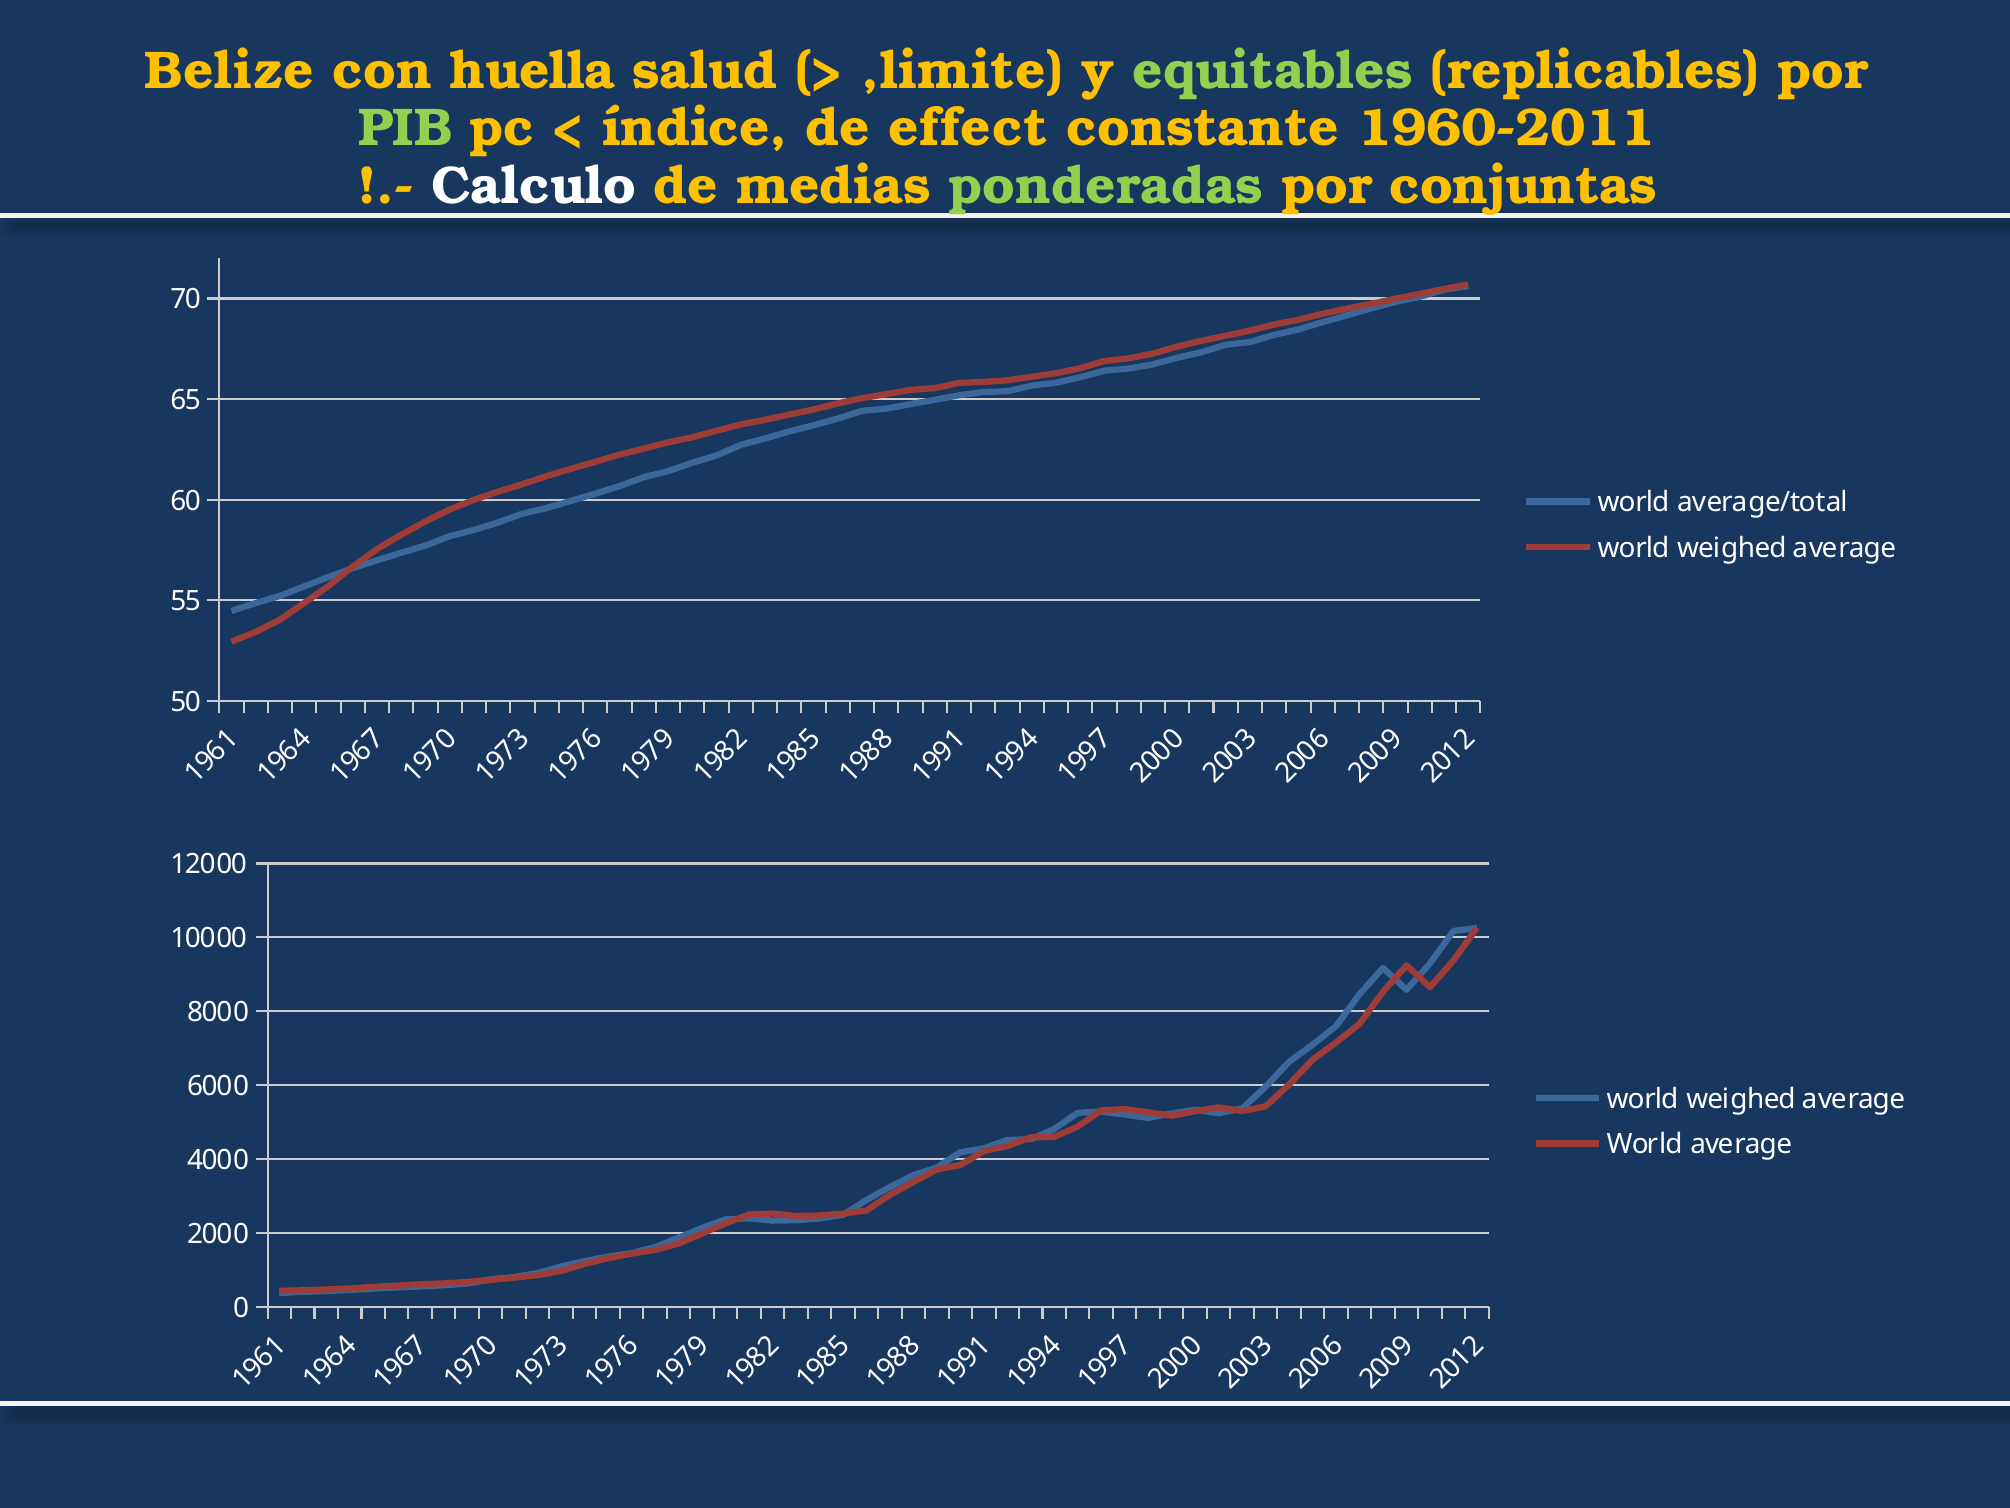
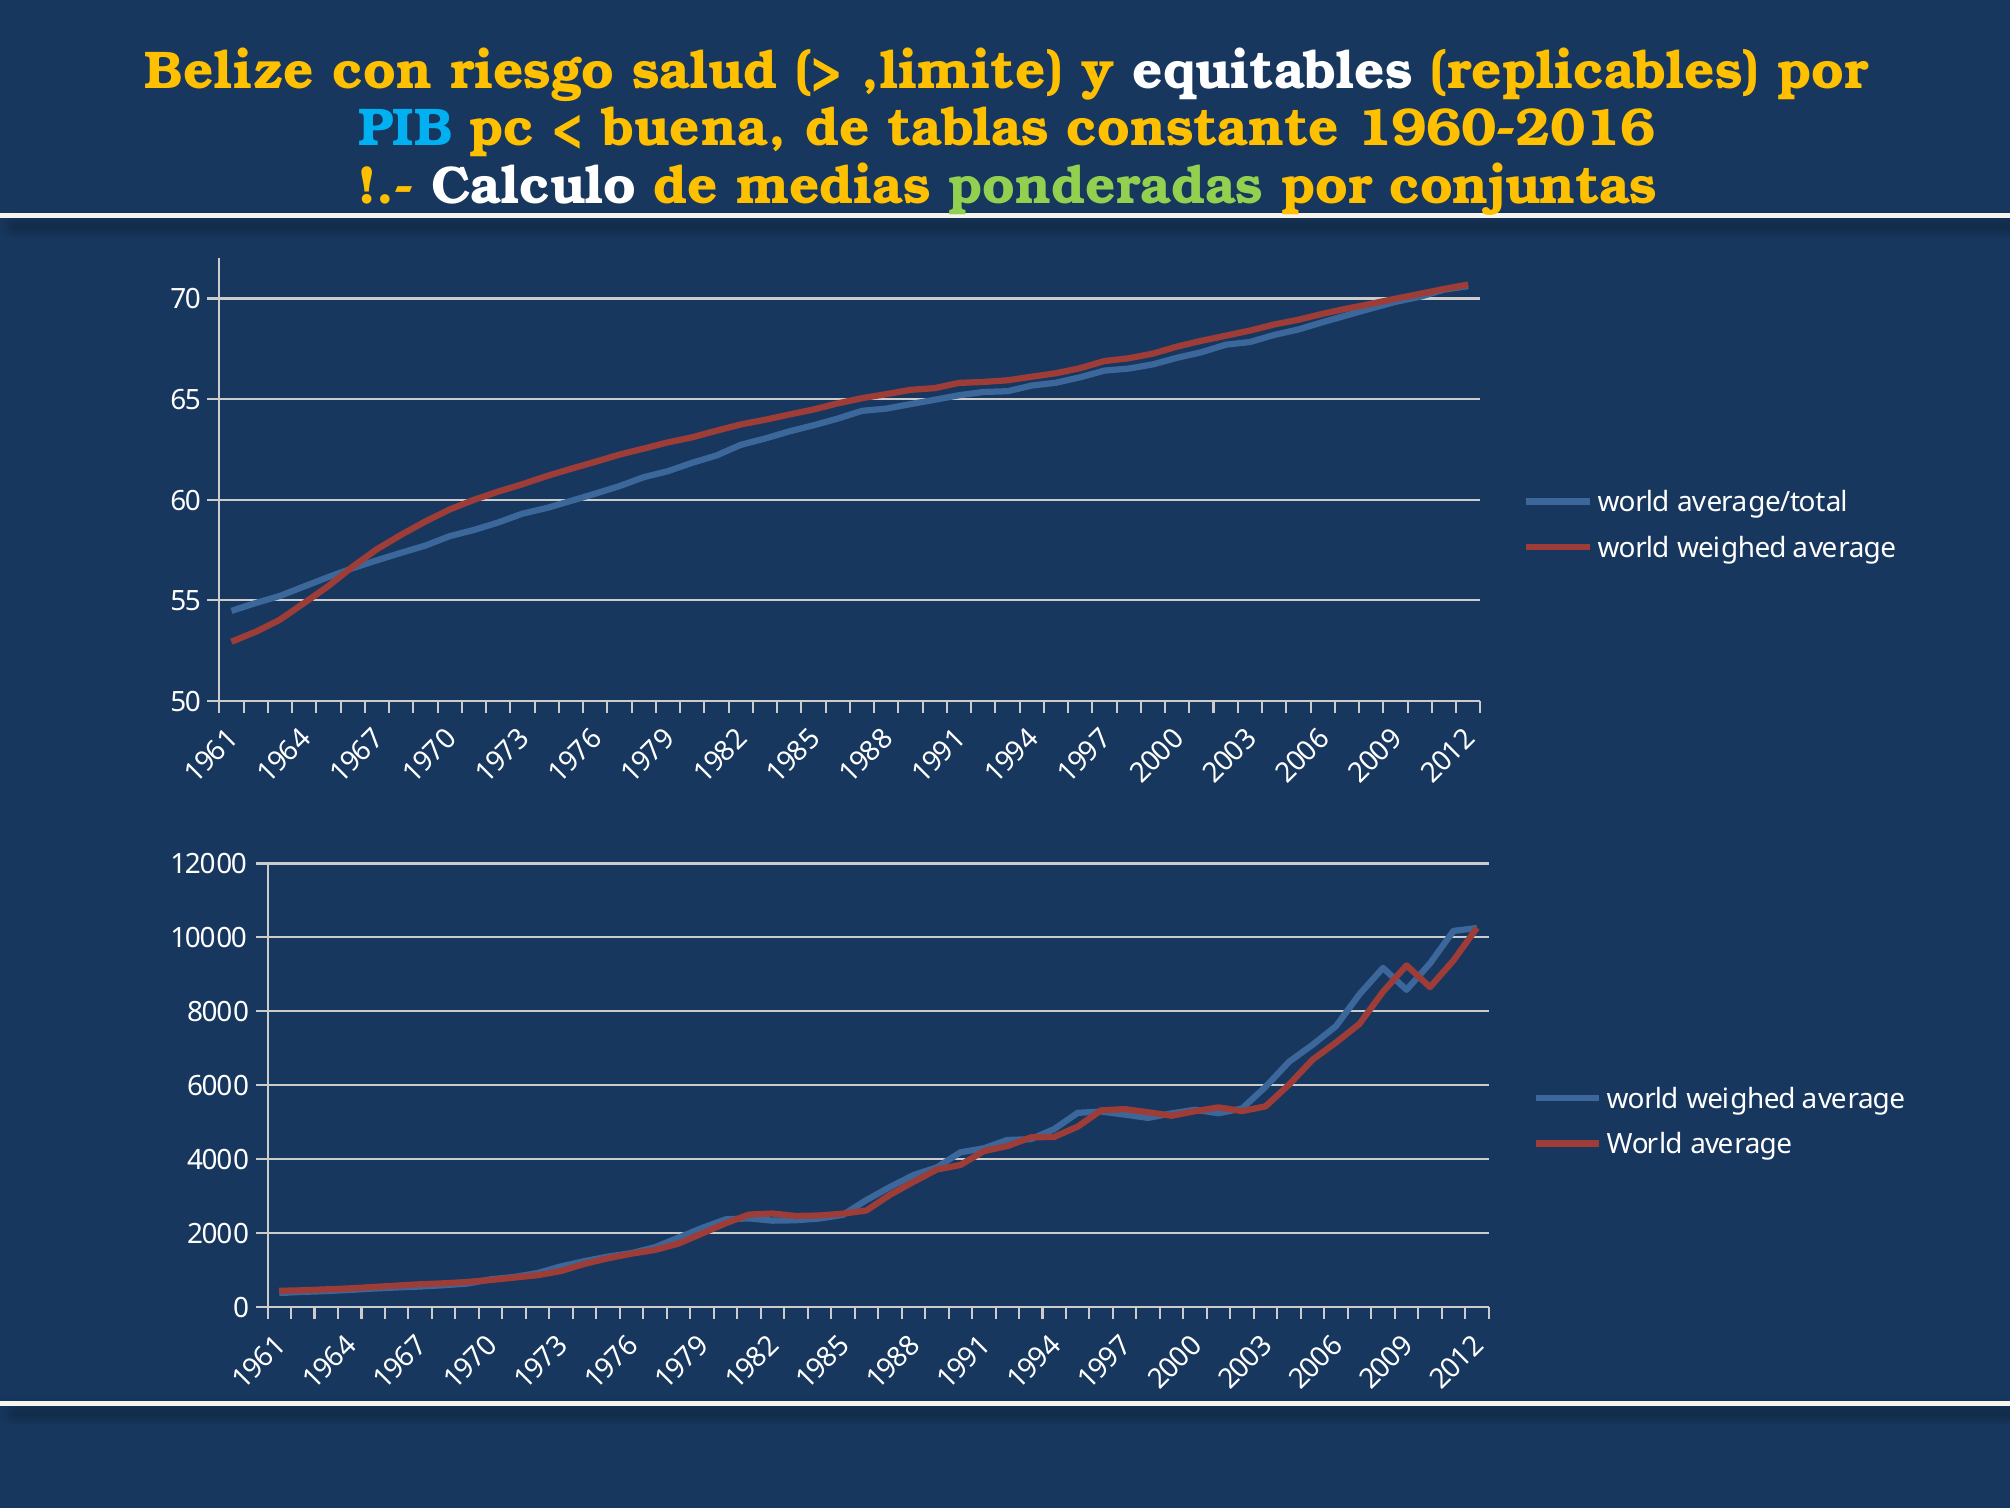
huella: huella -> riesgo
equitables colour: light green -> white
PIB colour: light green -> light blue
índice: índice -> buena
effect: effect -> tablas
1960-2011: 1960-2011 -> 1960-2016
